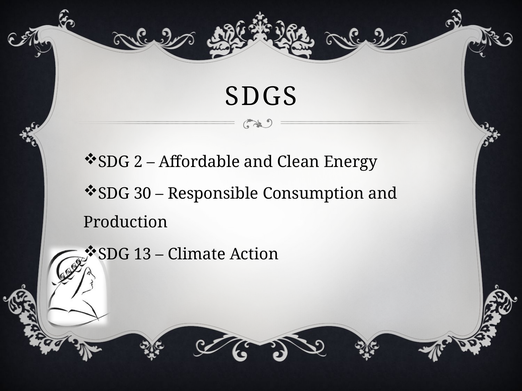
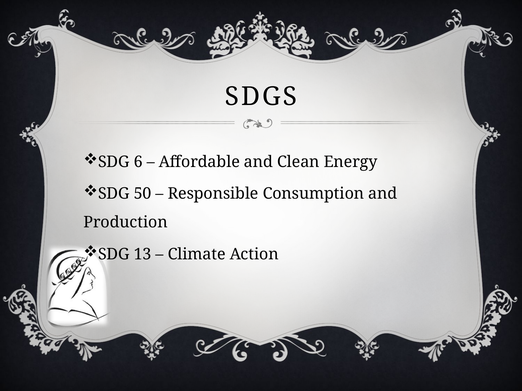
2: 2 -> 6
30: 30 -> 50
